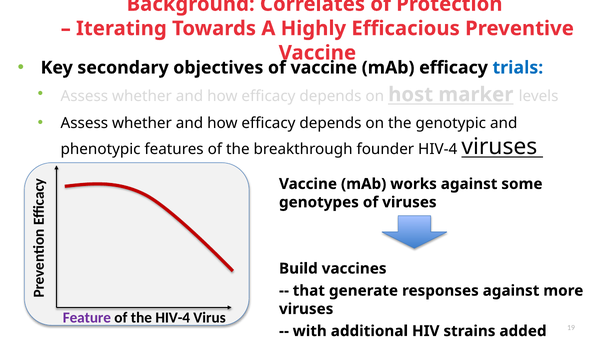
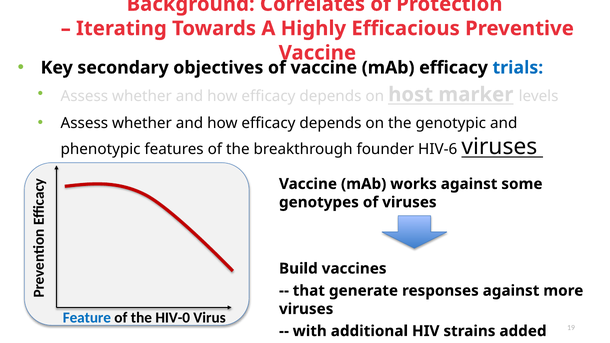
founder HIV-4: HIV-4 -> HIV-6
Feature colour: purple -> blue
the HIV-4: HIV-4 -> HIV-0
